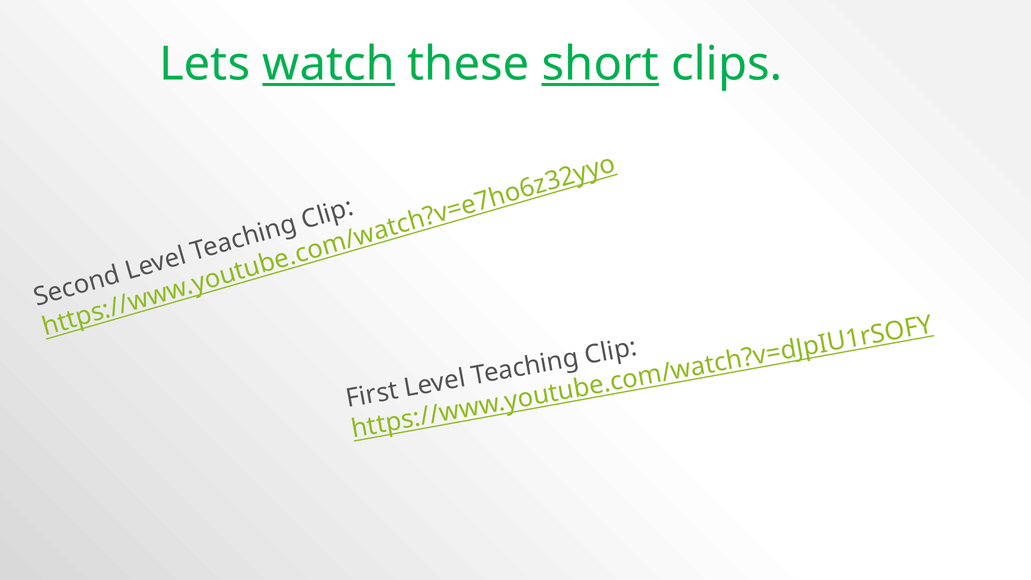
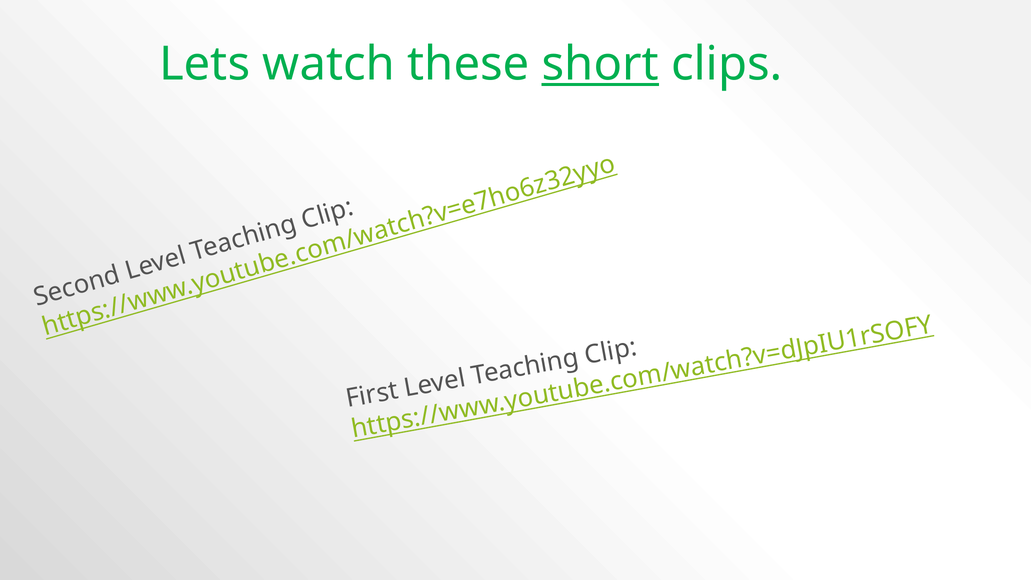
watch underline: present -> none
